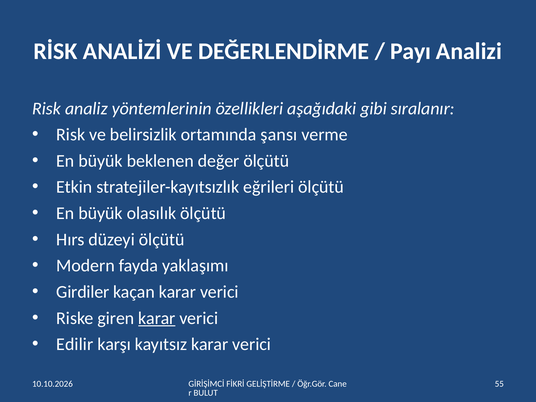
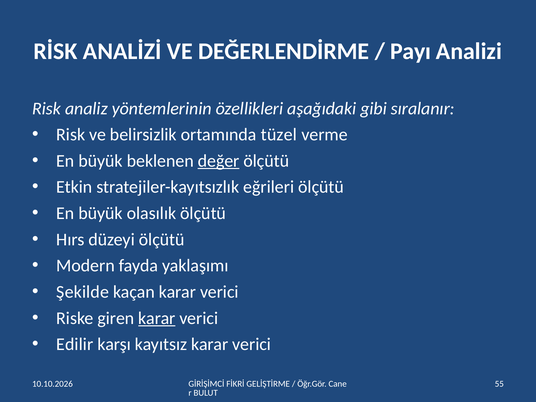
şansı: şansı -> tüzel
değer underline: none -> present
Girdiler: Girdiler -> Şekilde
